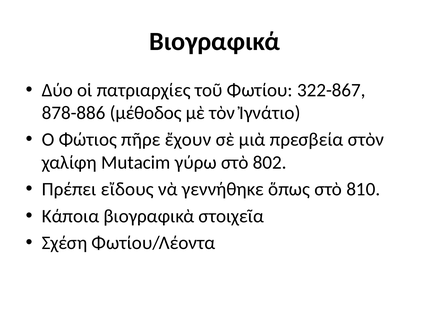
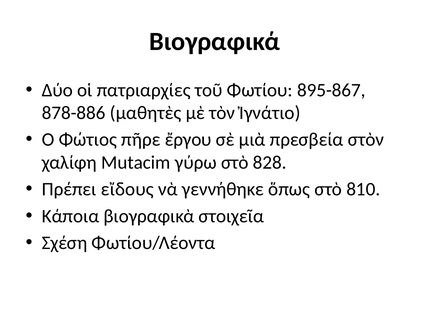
322-867: 322-867 -> 895-867
μέθοδος: μέθοδος -> μαθητὲς
ἔχουν: ἔχουν -> ἔργου
802: 802 -> 828
